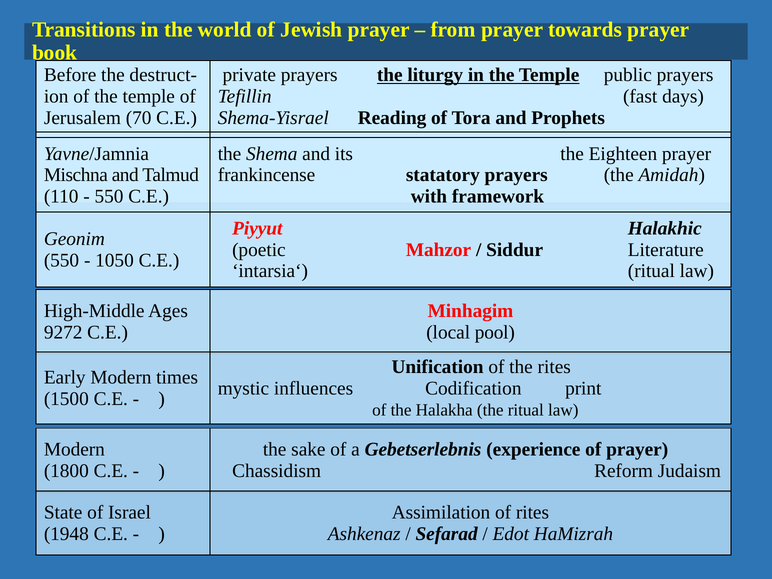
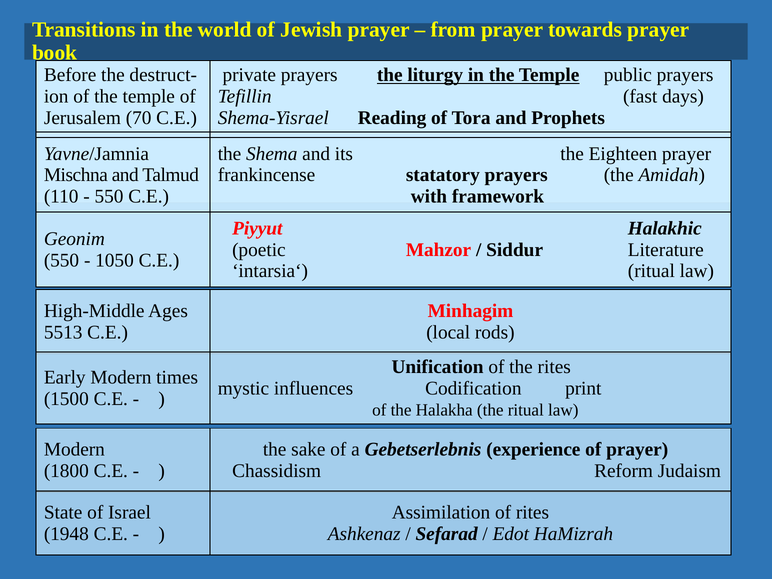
9272: 9272 -> 5513
pool: pool -> rods
